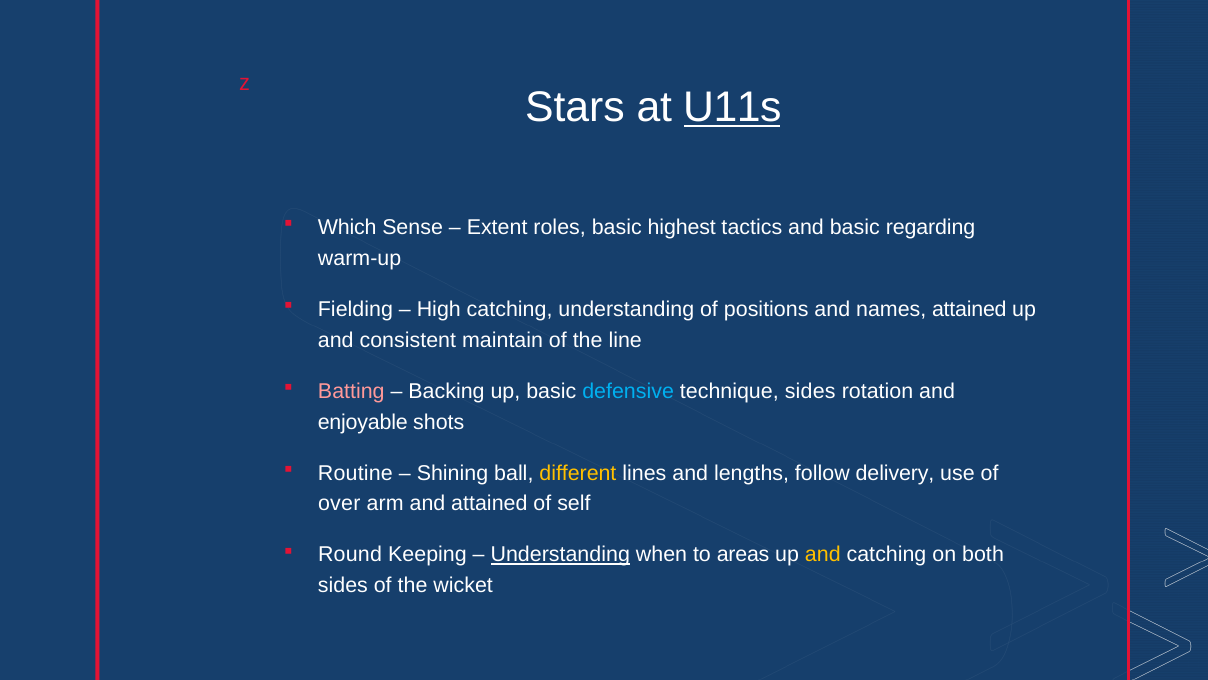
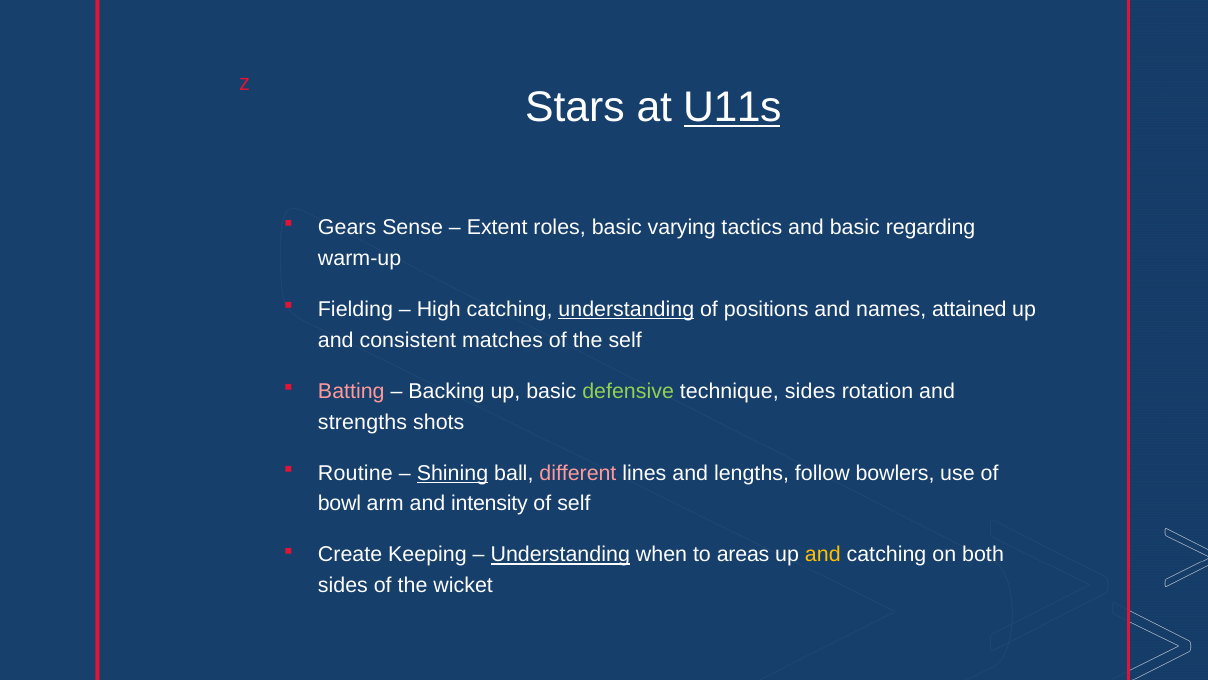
Which: Which -> Gears
highest: highest -> varying
understanding at (626, 309) underline: none -> present
maintain: maintain -> matches
the line: line -> self
defensive colour: light blue -> light green
enjoyable: enjoyable -> strengths
Shining underline: none -> present
different colour: yellow -> pink
delivery: delivery -> bowlers
over: over -> bowl
and attained: attained -> intensity
Round: Round -> Create
